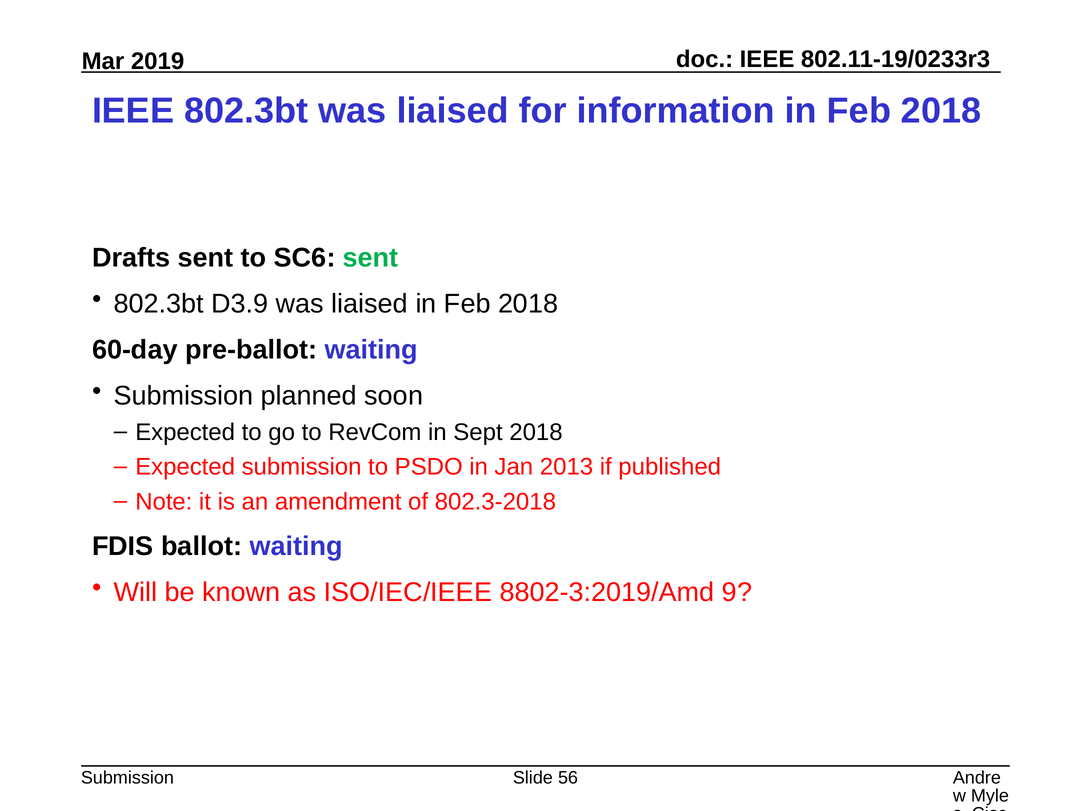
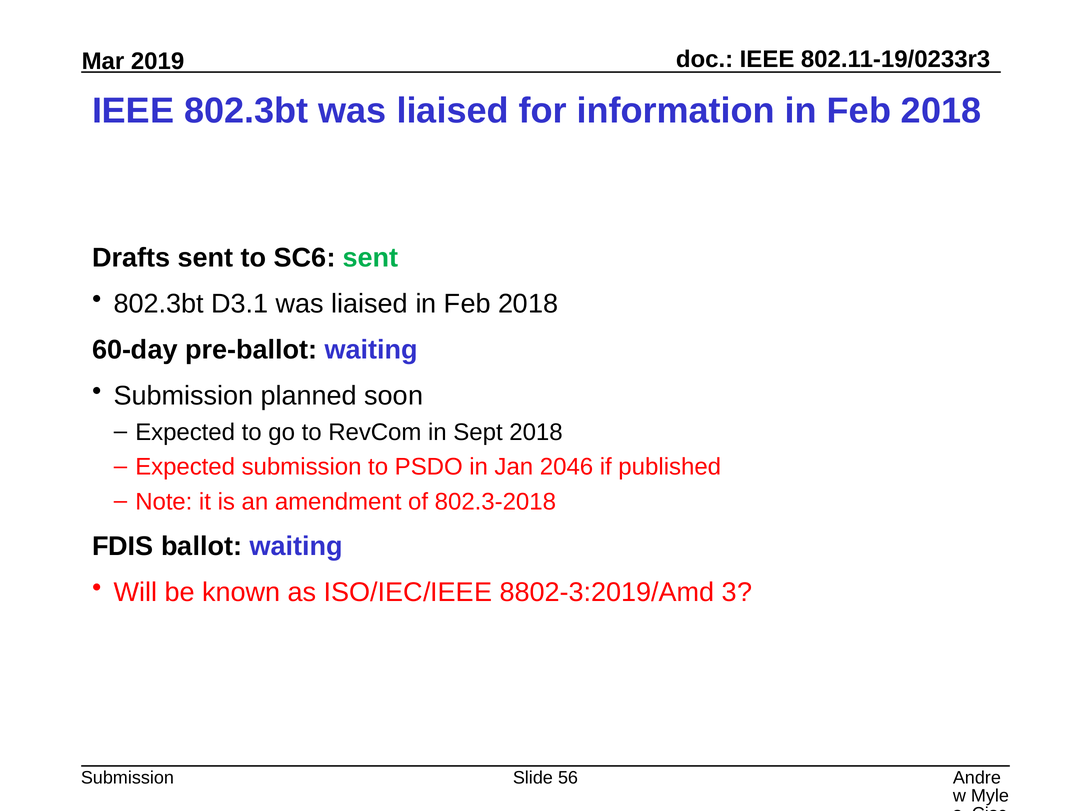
D3.9: D3.9 -> D3.1
2013: 2013 -> 2046
9: 9 -> 3
